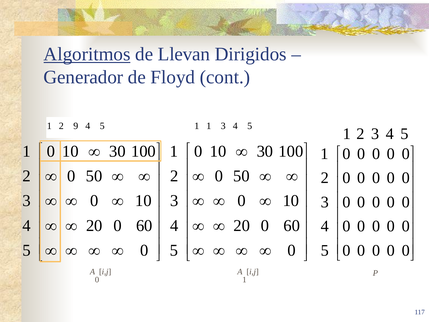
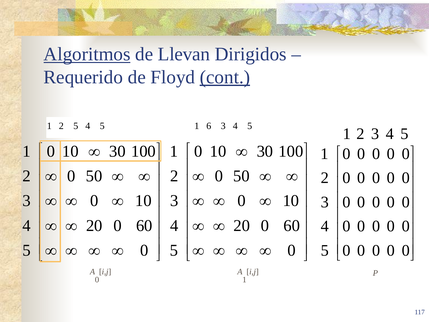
Generador: Generador -> Requerido
cont underline: none -> present
2 9: 9 -> 5
1 at (209, 126): 1 -> 6
